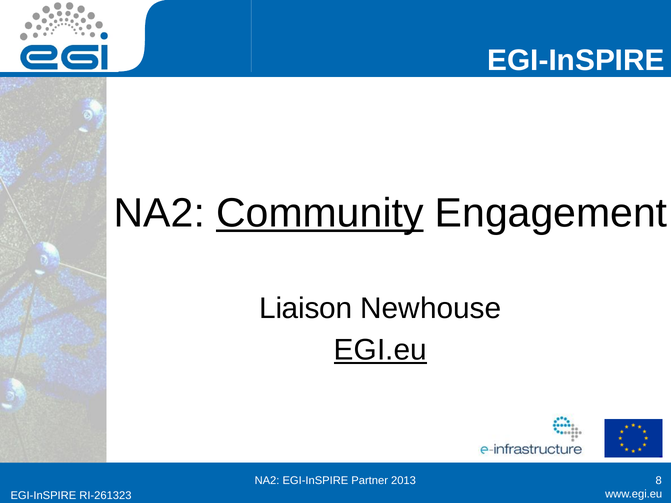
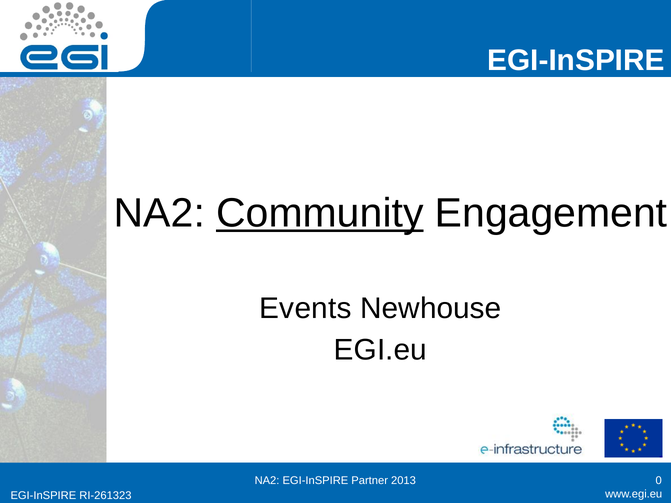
Liaison: Liaison -> Events
EGI.eu underline: present -> none
8: 8 -> 0
